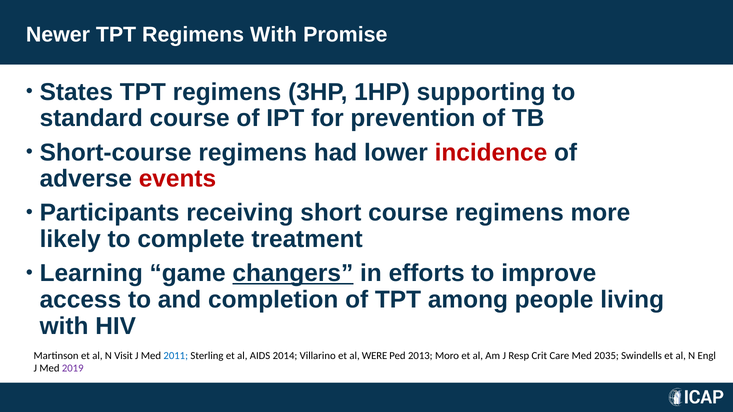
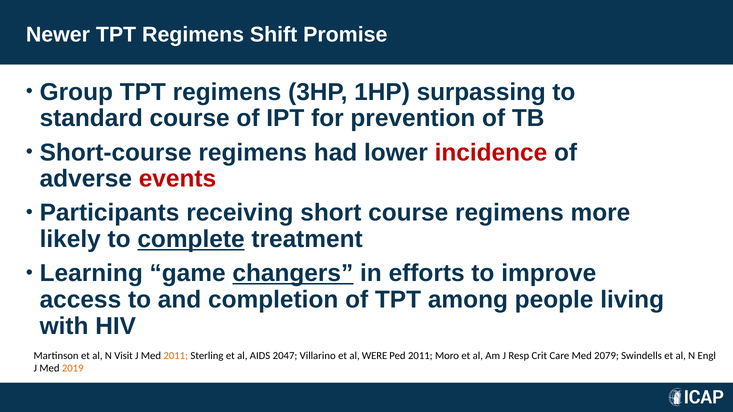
Regimens With: With -> Shift
States: States -> Group
supporting: supporting -> surpassing
complete underline: none -> present
2011 at (176, 356) colour: blue -> orange
2014: 2014 -> 2047
Ped 2013: 2013 -> 2011
2035: 2035 -> 2079
2019 colour: purple -> orange
